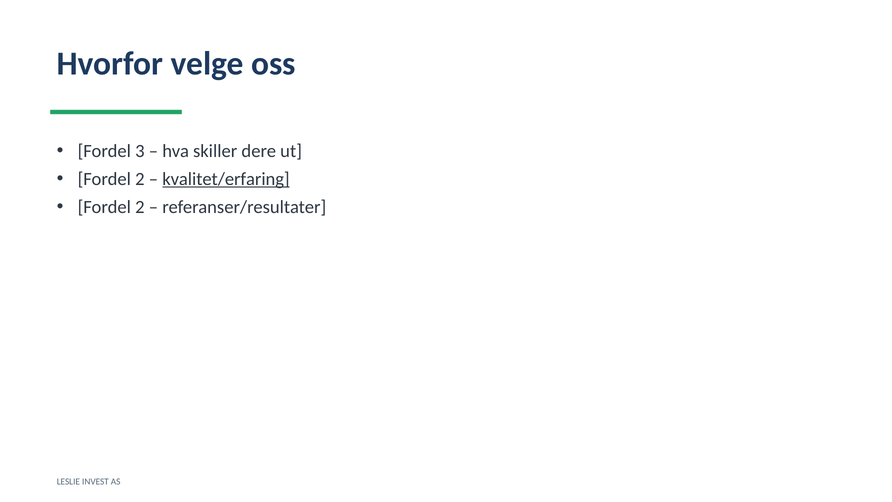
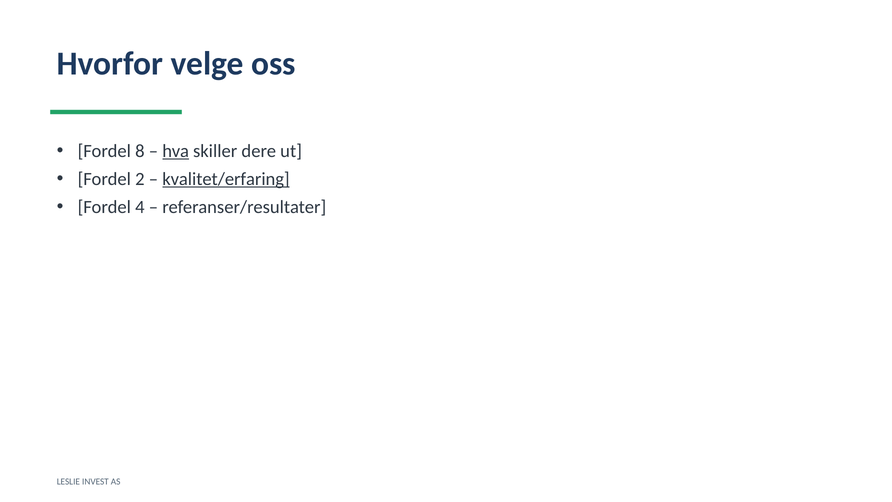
3: 3 -> 8
hva underline: none -> present
2 at (140, 207): 2 -> 4
